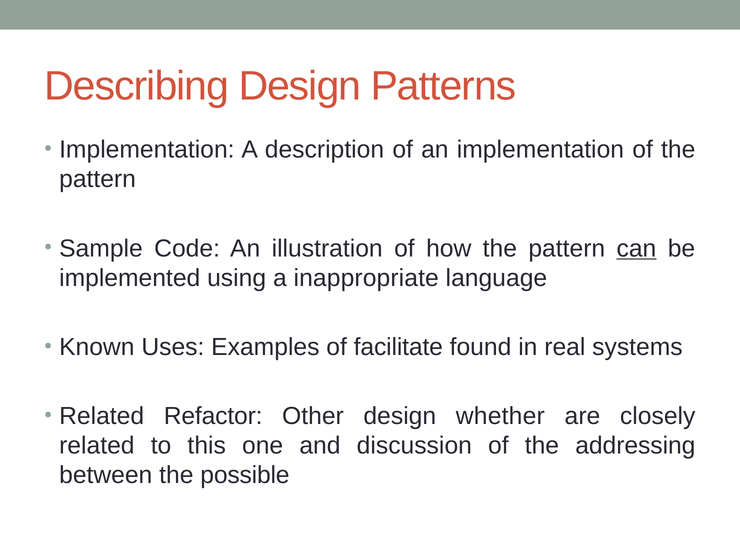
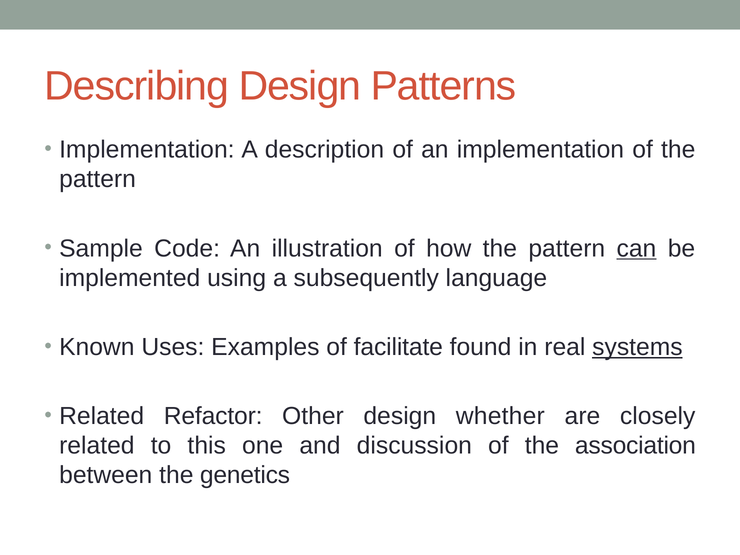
inappropriate: inappropriate -> subsequently
systems underline: none -> present
addressing: addressing -> association
possible: possible -> genetics
